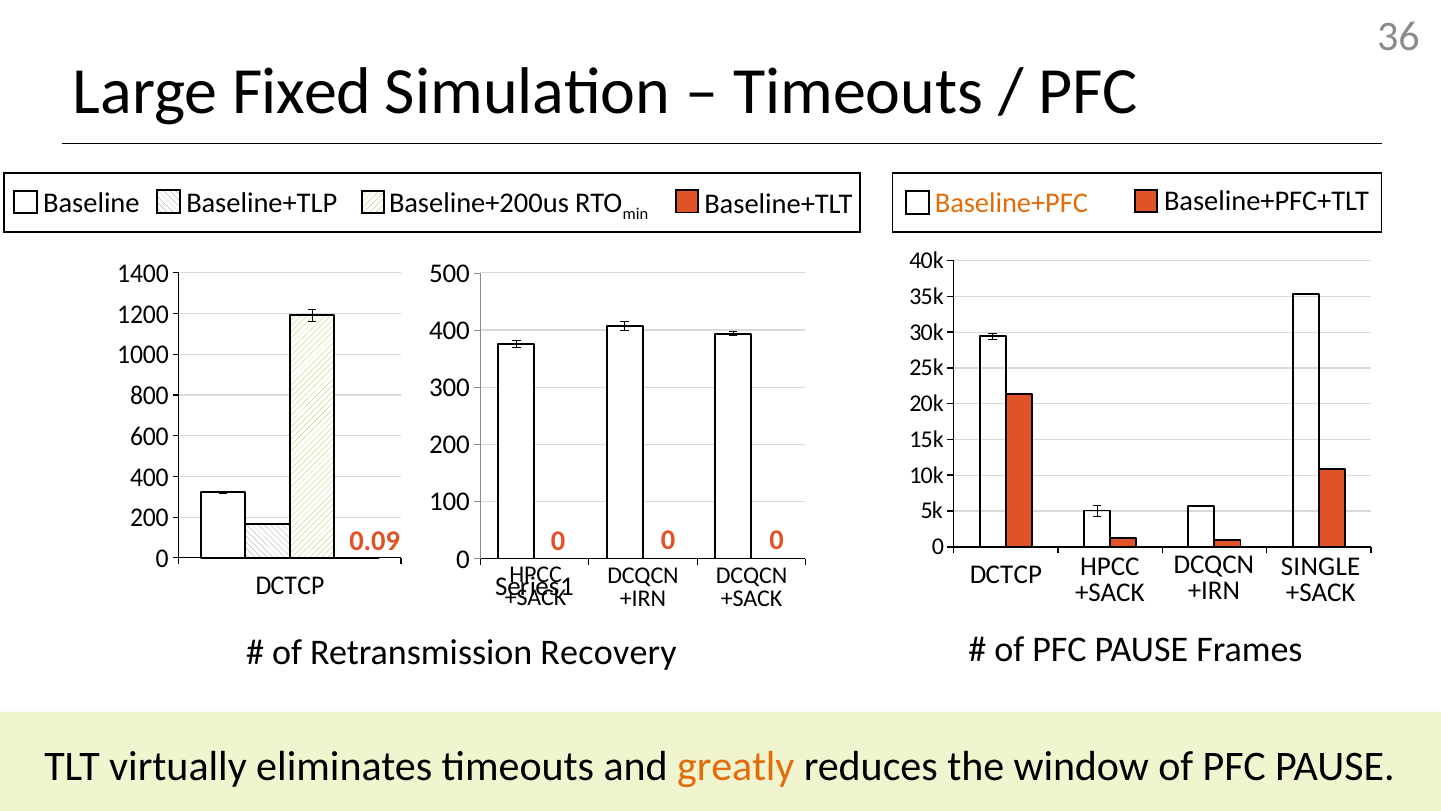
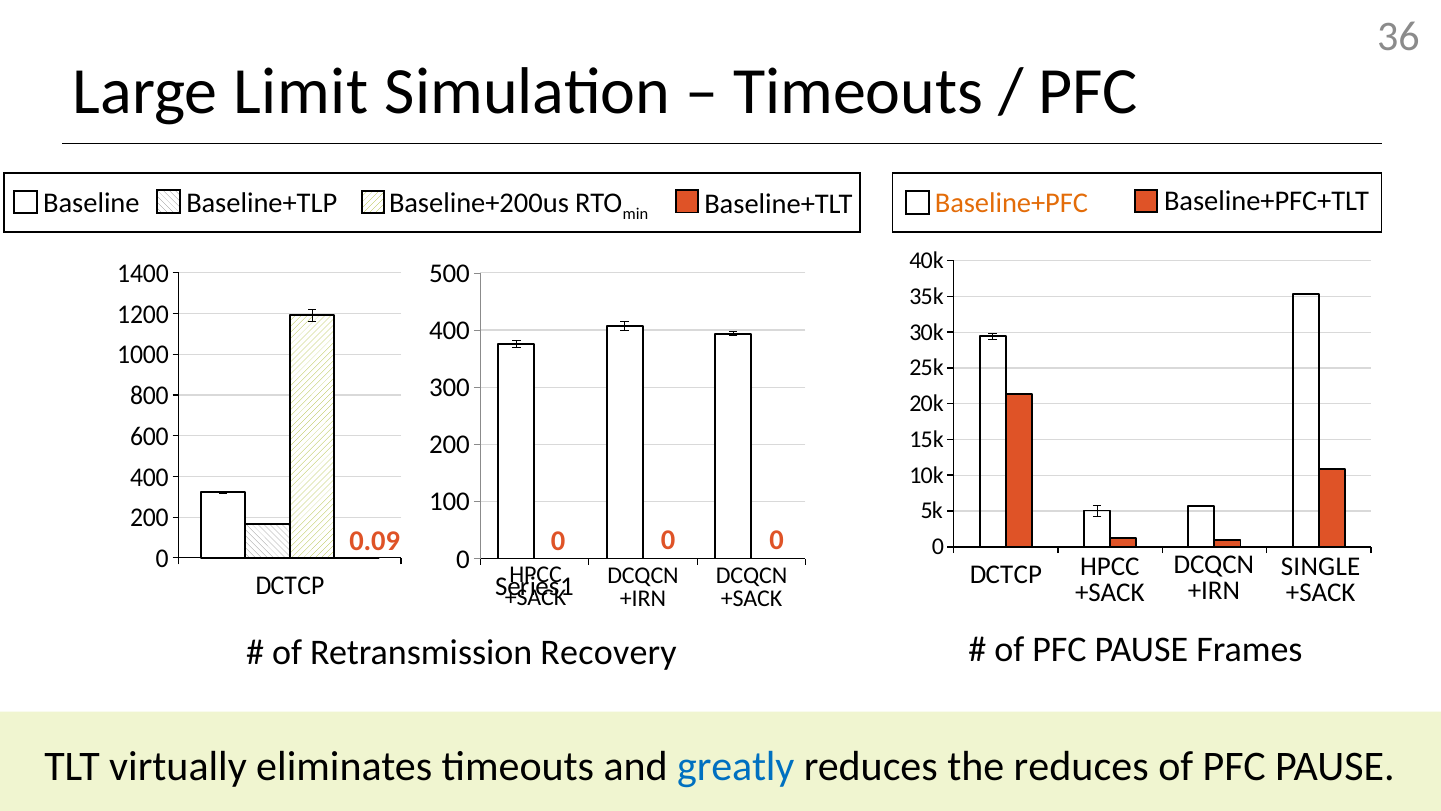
Fixed: Fixed -> Limit
greatly colour: orange -> blue
the window: window -> reduces
